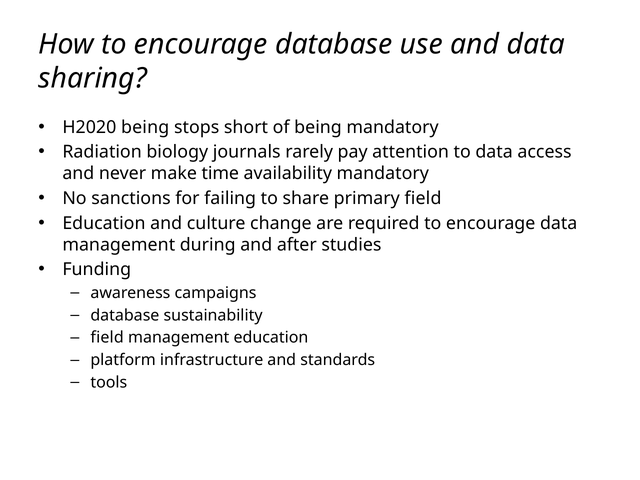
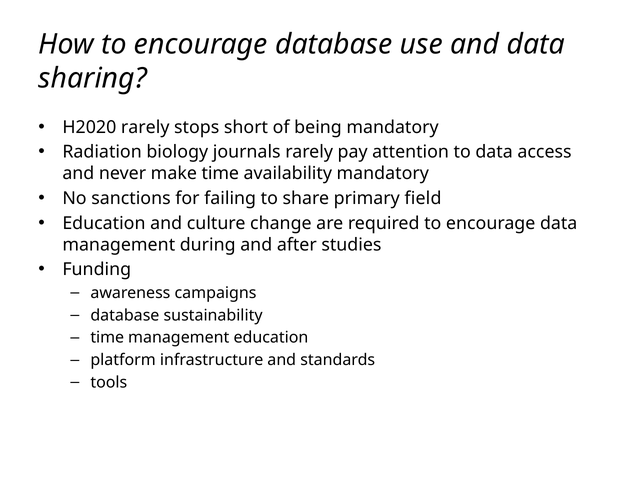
H2020 being: being -> rarely
field at (107, 338): field -> time
